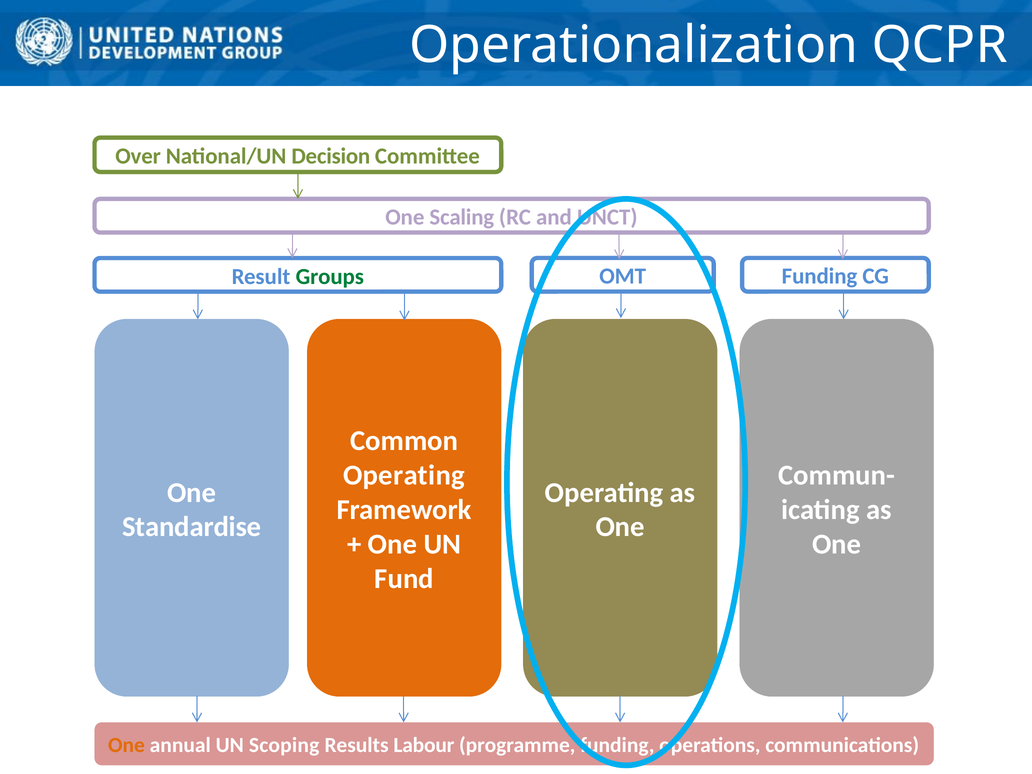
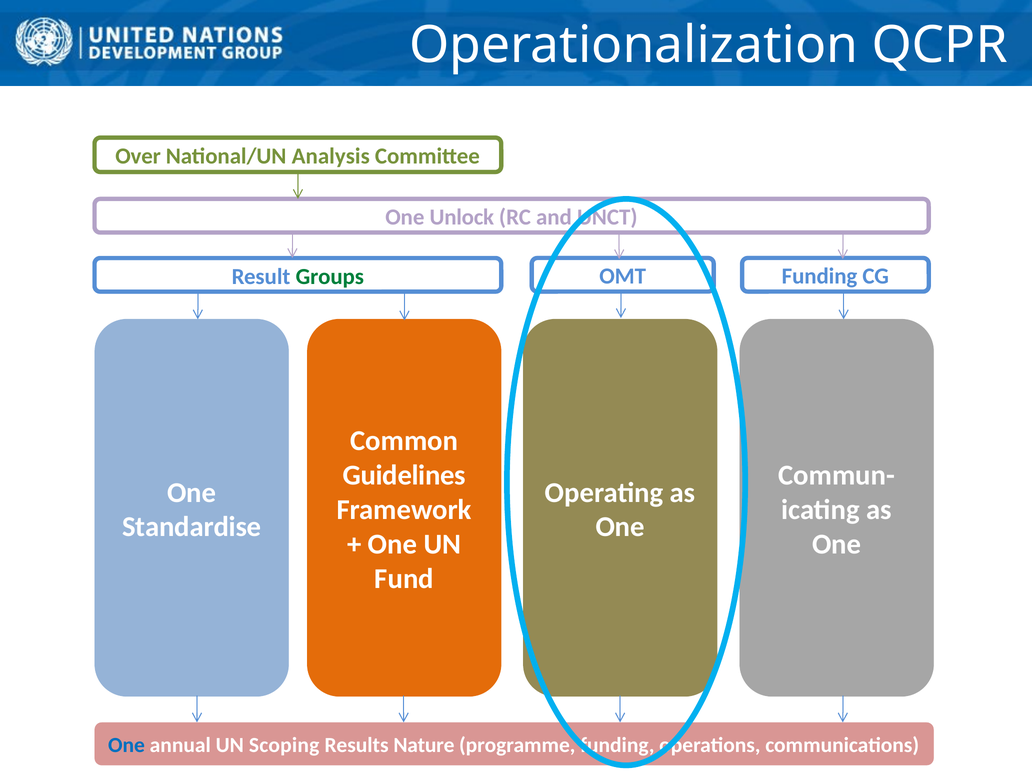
Decision: Decision -> Analysis
Scaling: Scaling -> Unlock
Operating at (404, 475): Operating -> Guidelines
One at (127, 745) colour: orange -> blue
Labour: Labour -> Nature
